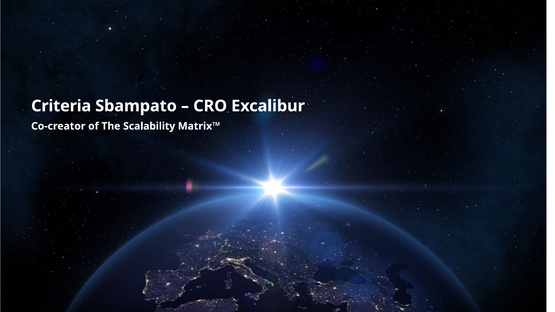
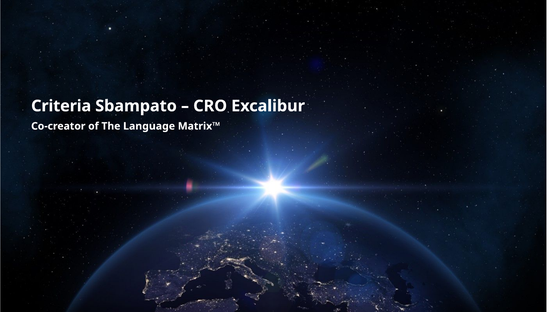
Scalability: Scalability -> Language
